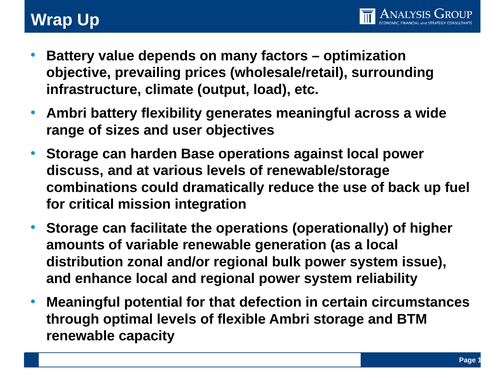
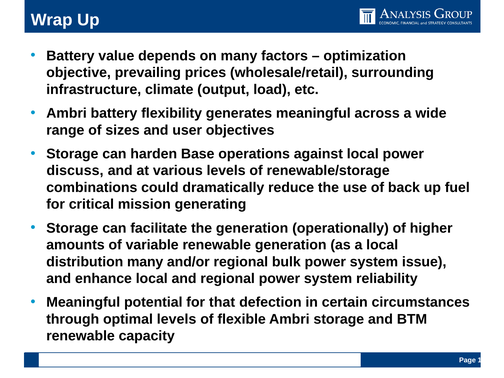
integration: integration -> generating
the operations: operations -> generation
distribution zonal: zonal -> many
